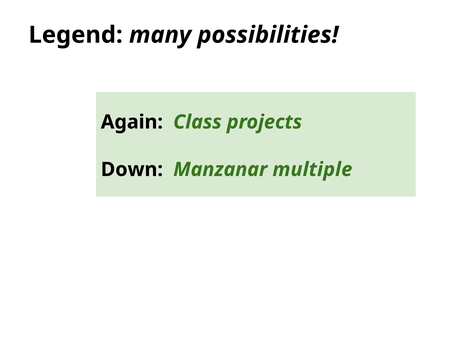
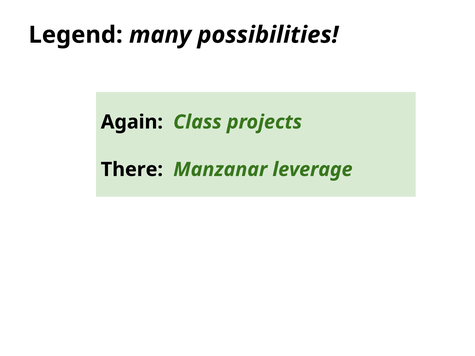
Down: Down -> There
multiple: multiple -> leverage
